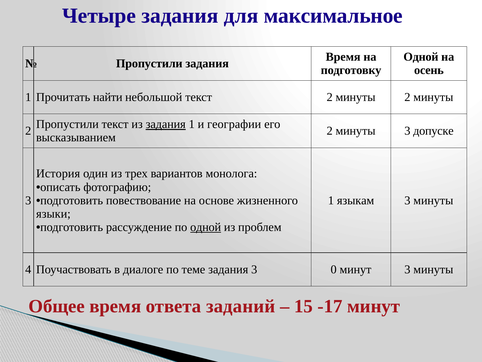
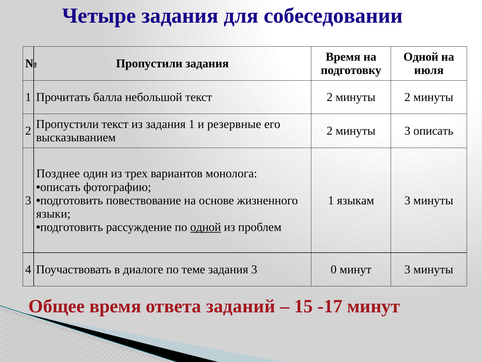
максимальное: максимальное -> собеседовании
осень: осень -> июля
найти: найти -> балла
задания at (166, 124) underline: present -> none
географии: географии -> резервные
3 допуске: допуске -> описать
История: История -> Позднее
